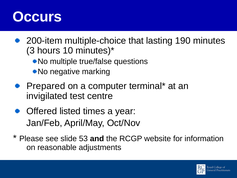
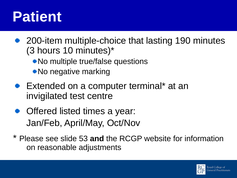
Occurs: Occurs -> Patient
Prepared: Prepared -> Extended
